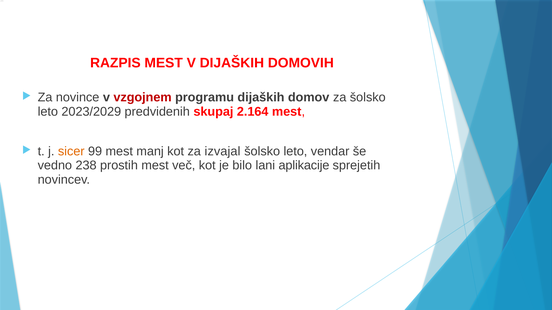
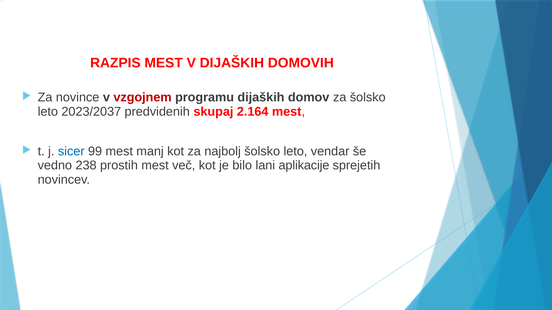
2023/2029: 2023/2029 -> 2023/2037
sicer at (71, 151) colour: orange -> blue
izvajal: izvajal -> najbolj
